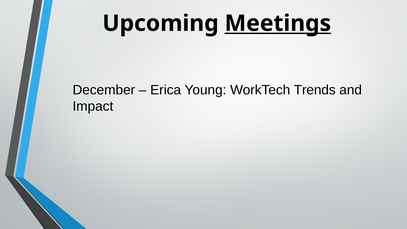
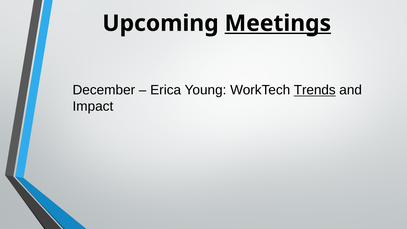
Trends underline: none -> present
